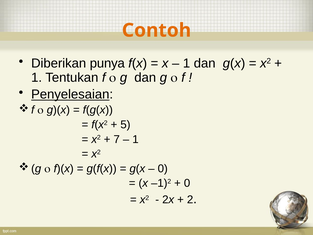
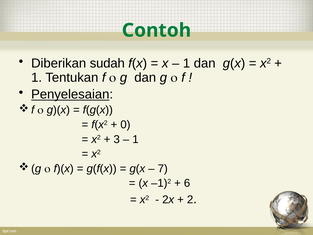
Contoh colour: orange -> green
punya: punya -> sudah
5: 5 -> 0
7: 7 -> 3
0 at (163, 168): 0 -> 7
0 at (187, 183): 0 -> 6
